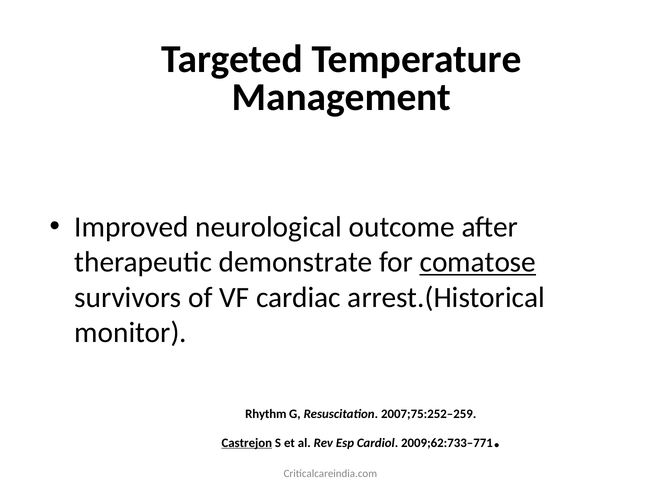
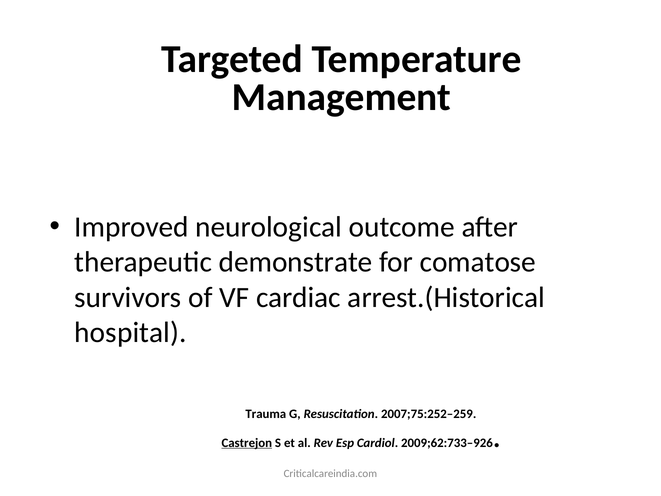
comatose underline: present -> none
monitor: monitor -> hospital
Rhythm: Rhythm -> Trauma
2009;62:733–771: 2009;62:733–771 -> 2009;62:733–926
